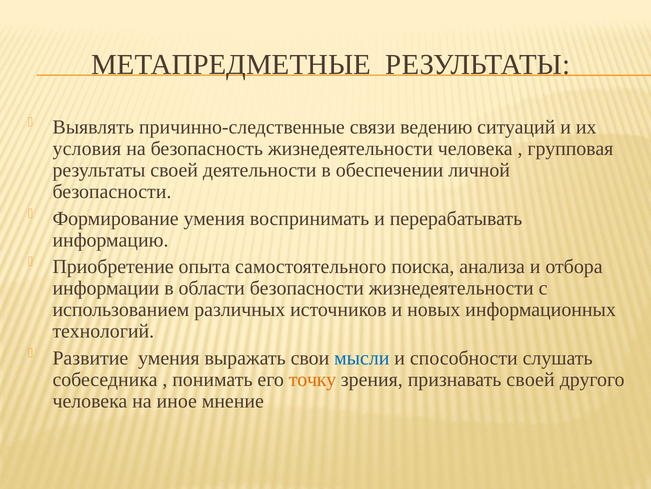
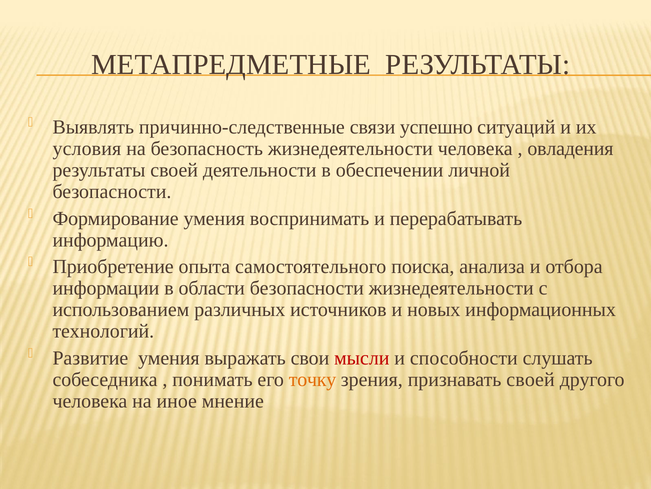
ведению: ведению -> успешно
групповая: групповая -> овладения
мысли colour: blue -> red
